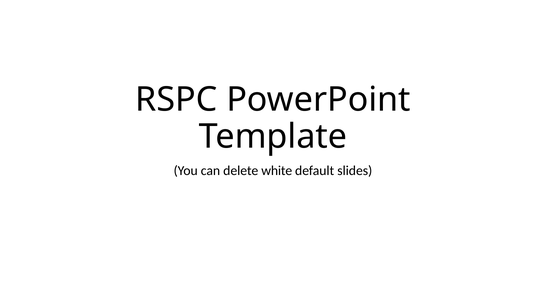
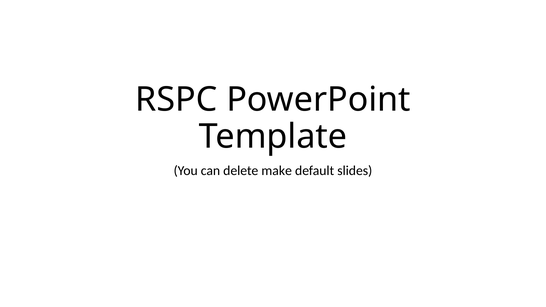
white: white -> make
